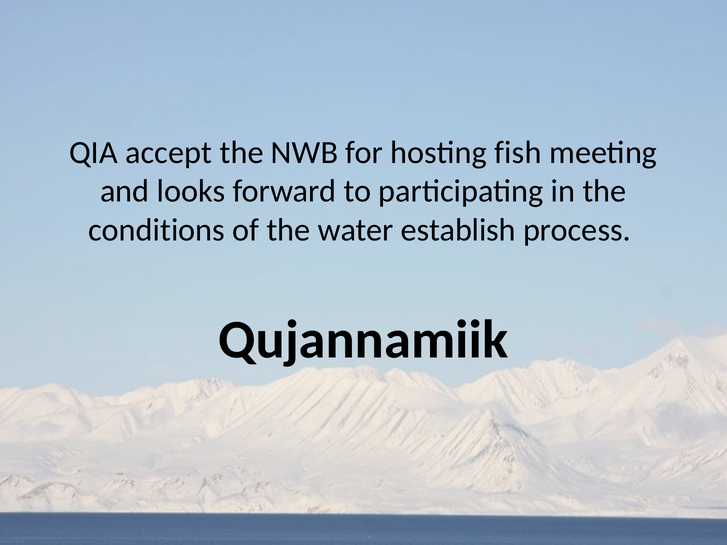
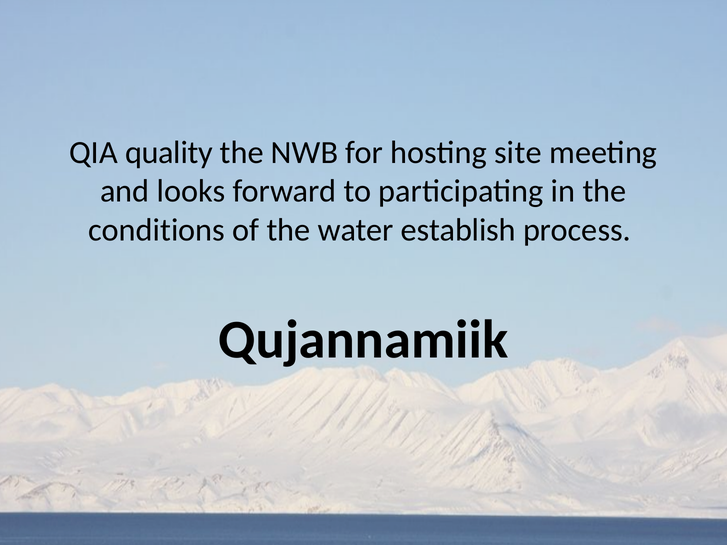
accept: accept -> quality
fish: fish -> site
